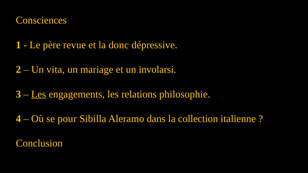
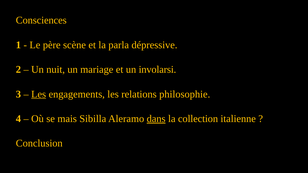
revue: revue -> scène
donc: donc -> parla
vita: vita -> nuit
pour: pour -> mais
dans underline: none -> present
